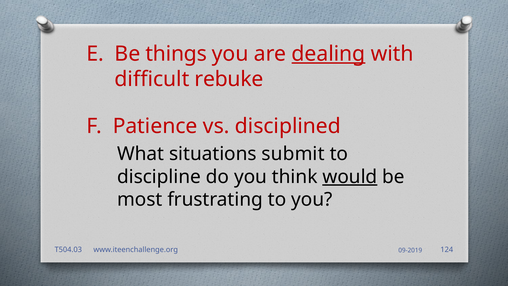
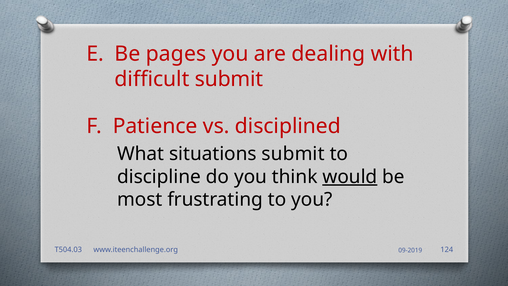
things: things -> pages
dealing underline: present -> none
difficult rebuke: rebuke -> submit
